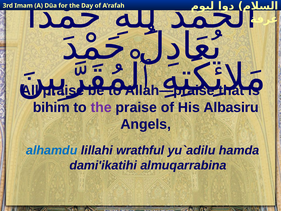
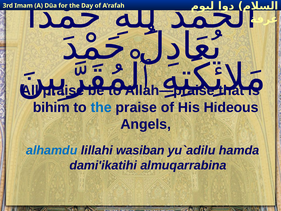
the at (101, 107) colour: purple -> blue
Albasiru: Albasiru -> Hideous
wrathful: wrathful -> wasiban
